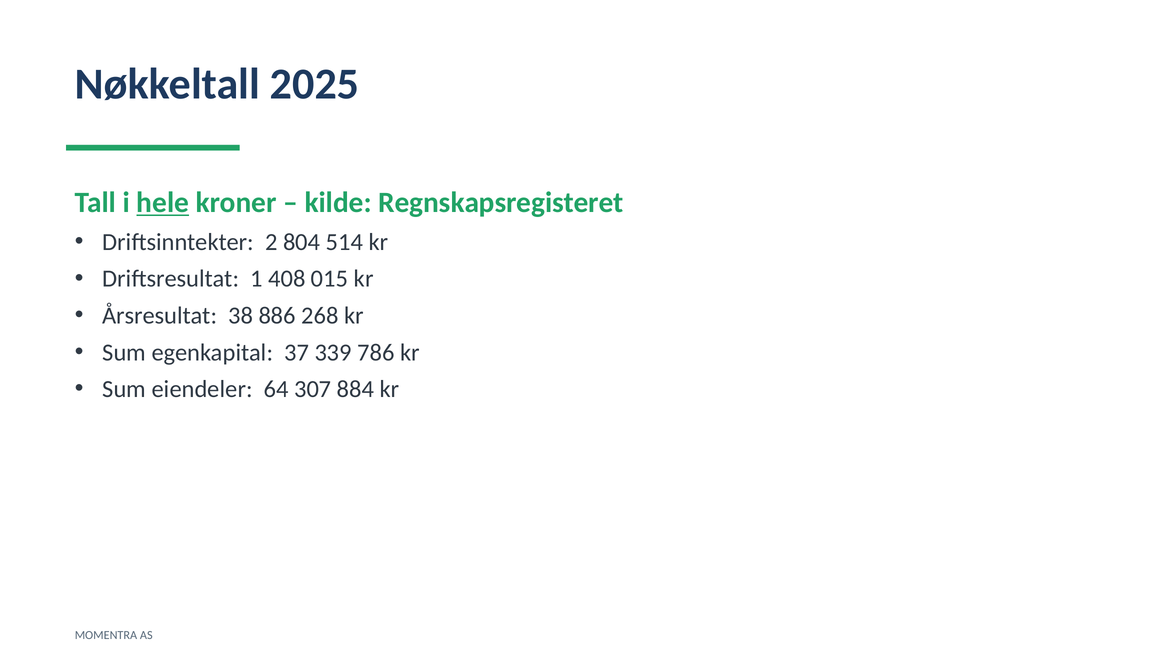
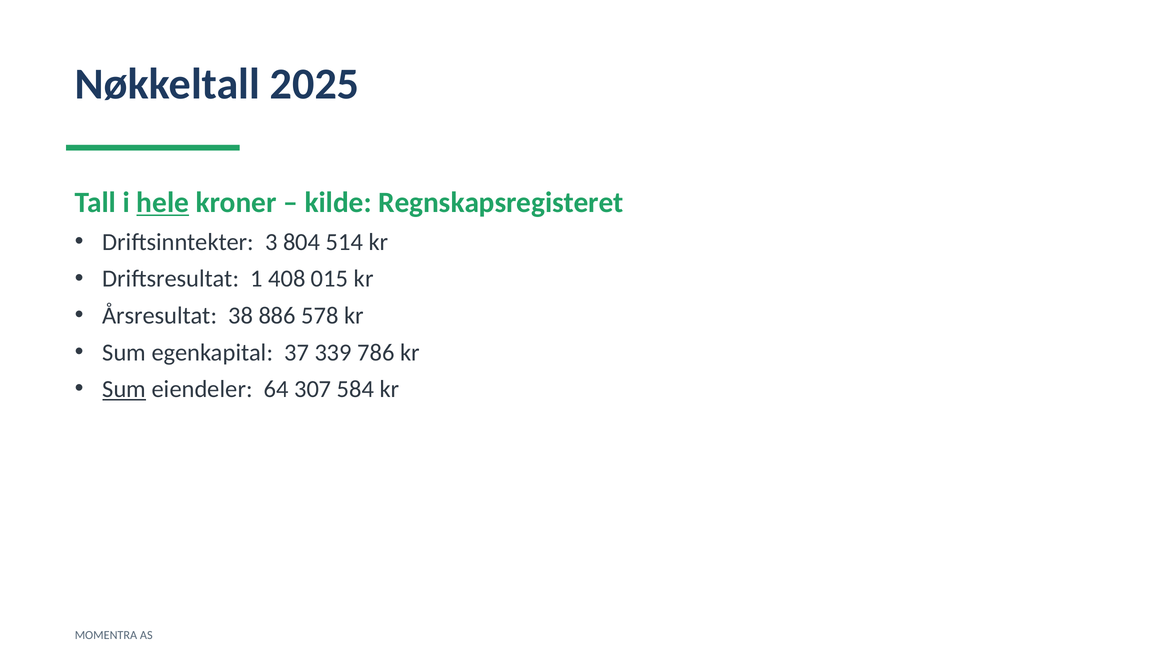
2: 2 -> 3
268: 268 -> 578
Sum at (124, 389) underline: none -> present
884: 884 -> 584
